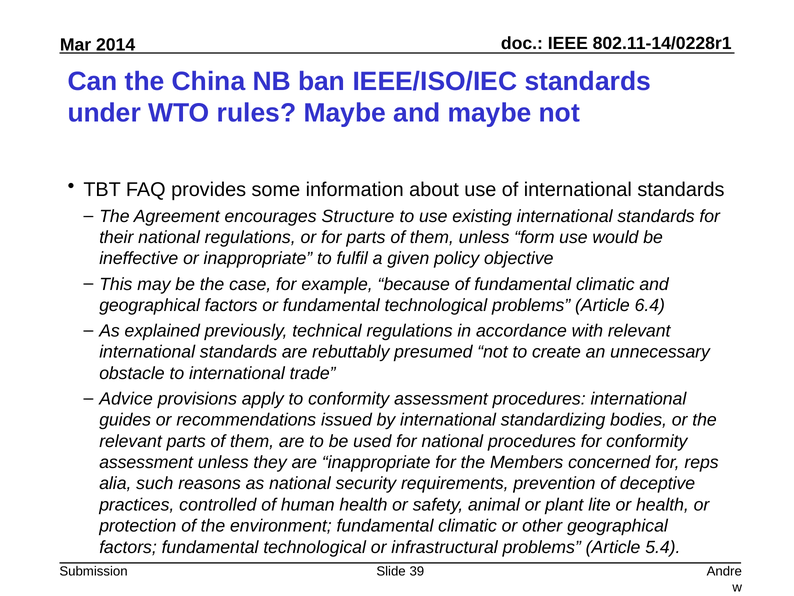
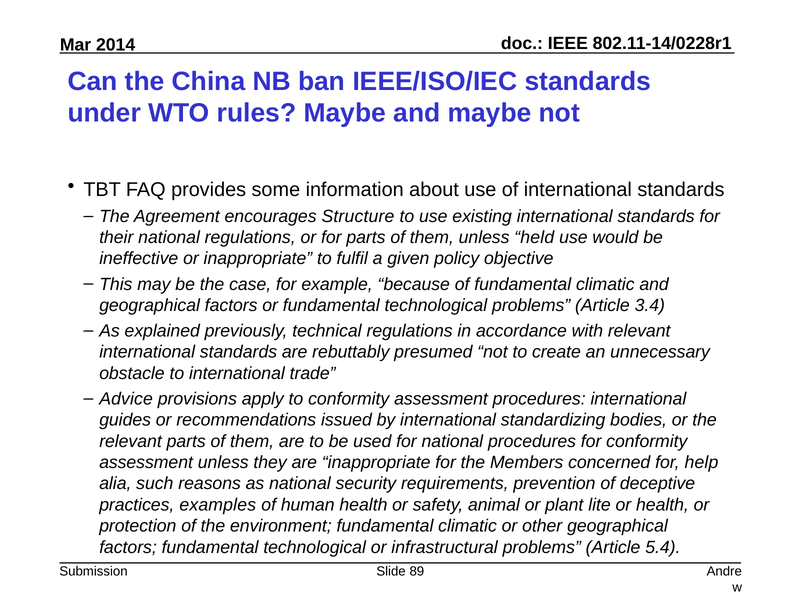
form: form -> held
6.4: 6.4 -> 3.4
reps: reps -> help
controlled: controlled -> examples
39: 39 -> 89
